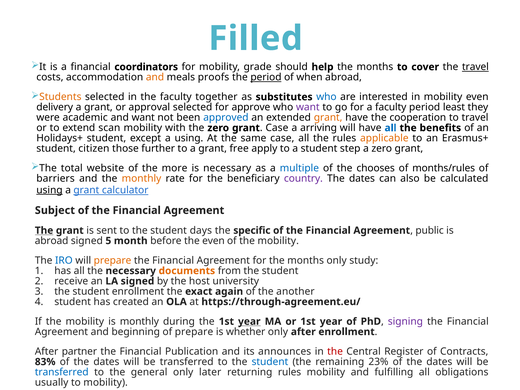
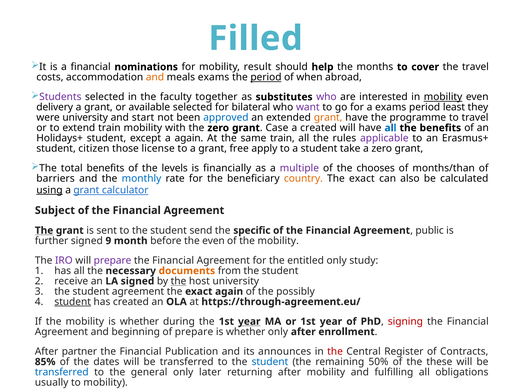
coordinators: coordinators -> nominations
grade: grade -> result
travel at (475, 67) underline: present -> none
meals proofs: proofs -> exams
Students colour: orange -> purple
who at (326, 97) colour: blue -> purple
mobility at (443, 97) underline: none -> present
approval: approval -> available
approve: approve -> bilateral
a faculty: faculty -> exams
were academic: academic -> university
and want: want -> start
cooperation: cooperation -> programme
extend scan: scan -> train
a arriving: arriving -> created
a using: using -> again
same case: case -> train
applicable colour: orange -> purple
further: further -> license
step: step -> take
total website: website -> benefits
more: more -> levels
is necessary: necessary -> financially
multiple colour: blue -> purple
months/rules: months/rules -> months/than
monthly at (142, 179) colour: orange -> blue
country colour: purple -> orange
dates at (362, 179): dates -> exact
days: days -> send
abroad at (52, 241): abroad -> further
5: 5 -> 9
IRO colour: blue -> purple
prepare at (113, 260) colour: orange -> purple
for the months: months -> entitled
the at (179, 281) underline: none -> present
student enrollment: enrollment -> agreement
another: another -> possibly
student at (73, 302) underline: none -> present
mobility is monthly: monthly -> whether
signing colour: purple -> red
83%: 83% -> 85%
23%: 23% -> 50%
dates at (439, 362): dates -> these
returning rules: rules -> after
